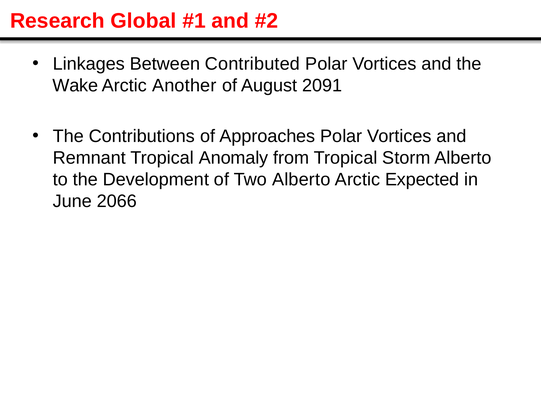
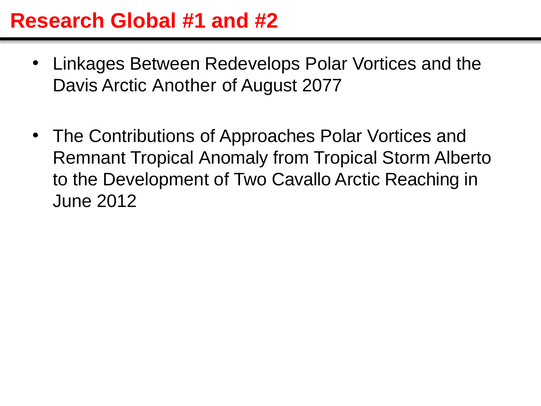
Contributed: Contributed -> Redevelops
Wake: Wake -> Davis
2091: 2091 -> 2077
Two Alberto: Alberto -> Cavallo
Expected: Expected -> Reaching
2066: 2066 -> 2012
